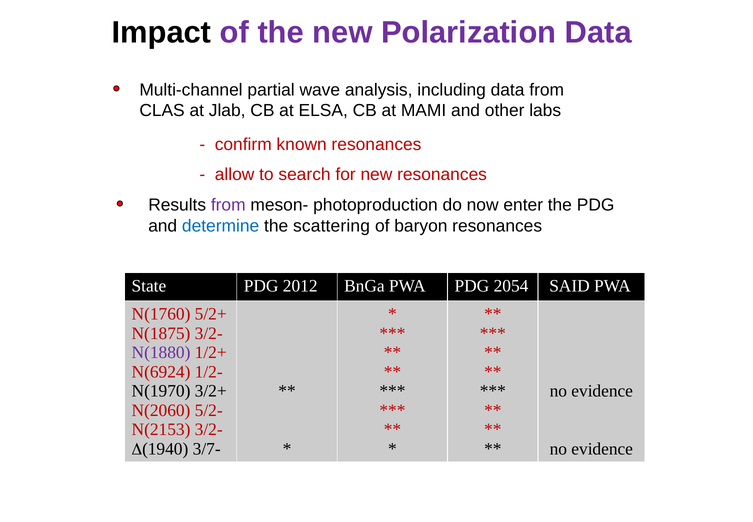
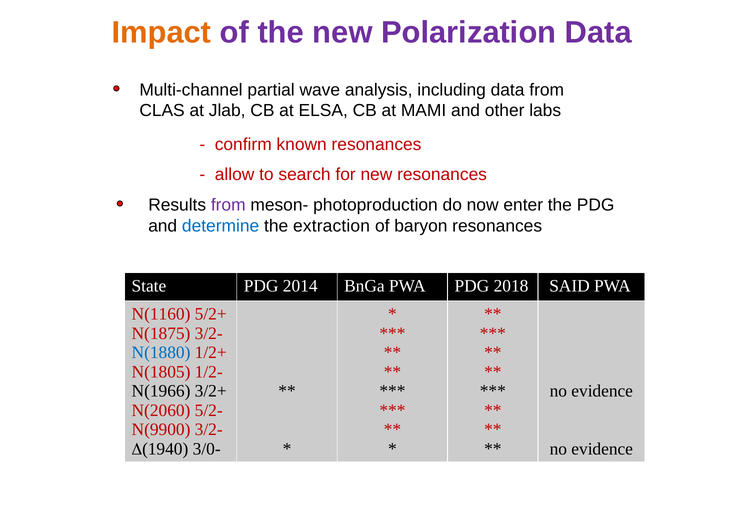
Impact colour: black -> orange
scattering: scattering -> extraction
2012: 2012 -> 2014
2054: 2054 -> 2018
N(1760: N(1760 -> N(1160
N(1880 colour: purple -> blue
N(6924: N(6924 -> N(1805
N(1970: N(1970 -> N(1966
N(2153: N(2153 -> N(9900
3/7-: 3/7- -> 3/0-
